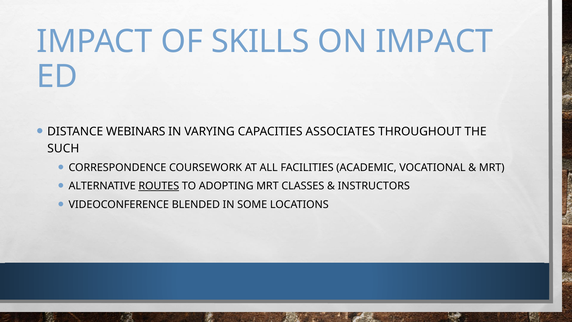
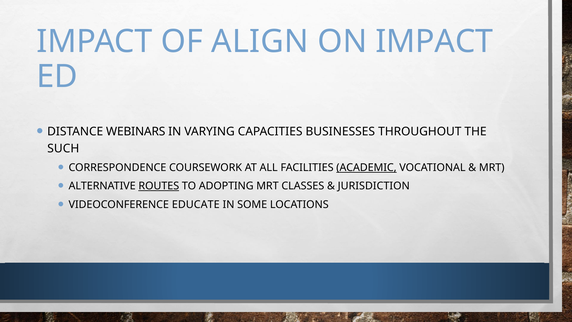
SKILLS: SKILLS -> ALIGN
ASSOCIATES: ASSOCIATES -> BUSINESSES
ACADEMIC underline: none -> present
INSTRUCTORS: INSTRUCTORS -> JURISDICTION
BLENDED: BLENDED -> EDUCATE
